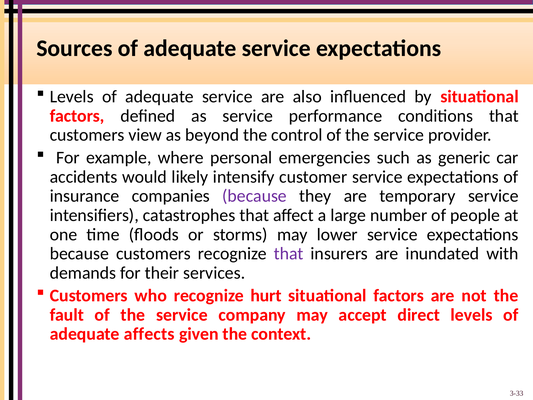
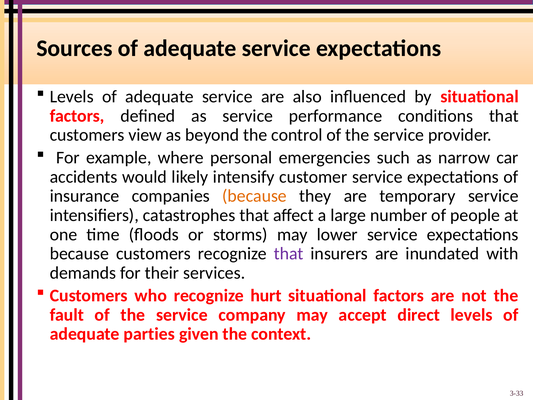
generic: generic -> narrow
because at (255, 196) colour: purple -> orange
affects: affects -> parties
